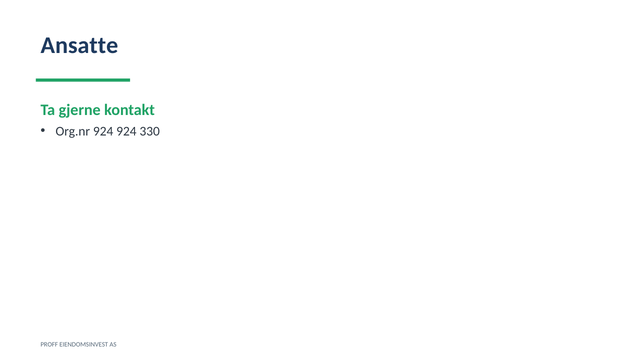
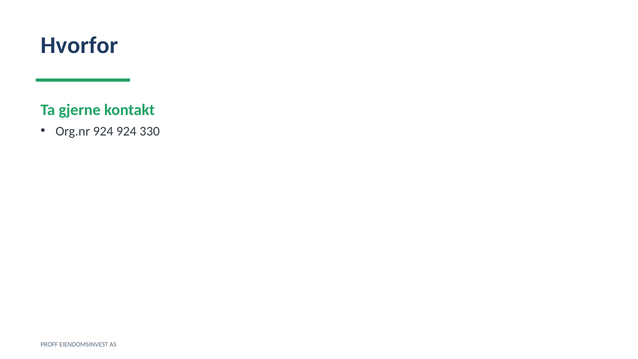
Ansatte: Ansatte -> Hvorfor
